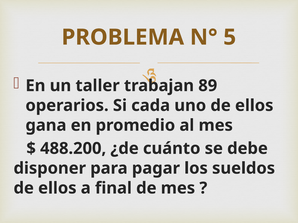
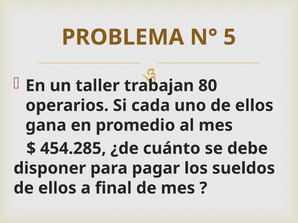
89: 89 -> 80
488.200: 488.200 -> 454.285
